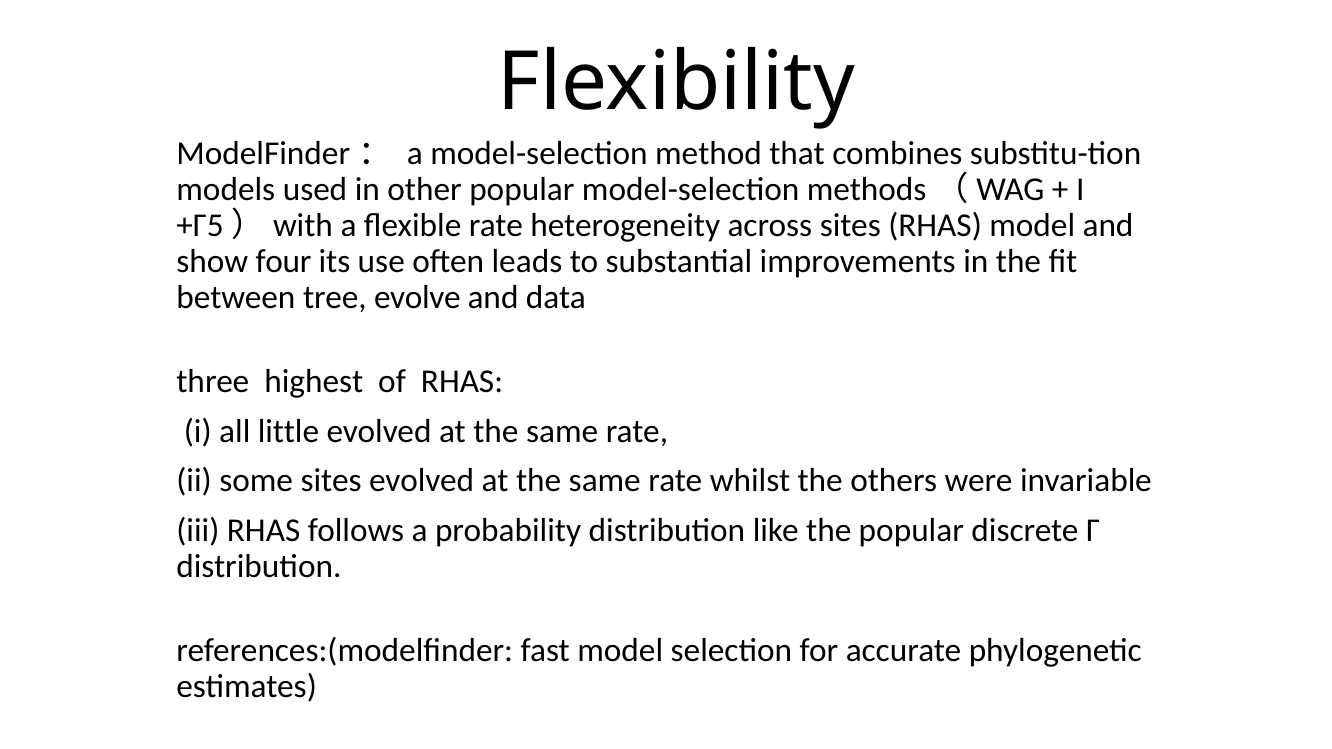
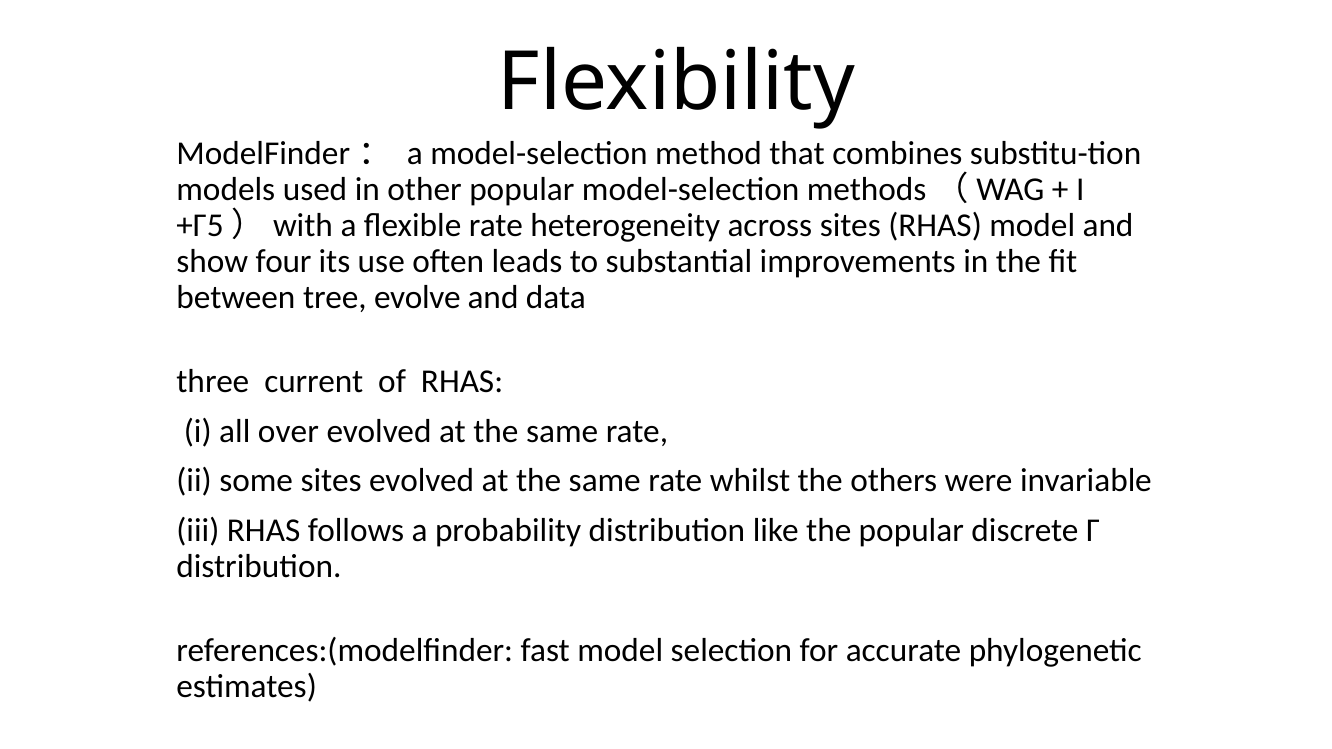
highest: highest -> current
little: little -> over
